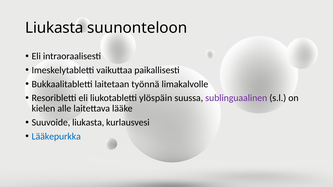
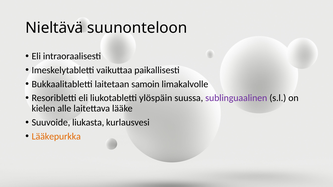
Liukasta at (54, 28): Liukasta -> Nieltävä
työnnä: työnnä -> samoin
Lääkepurkka colour: blue -> orange
